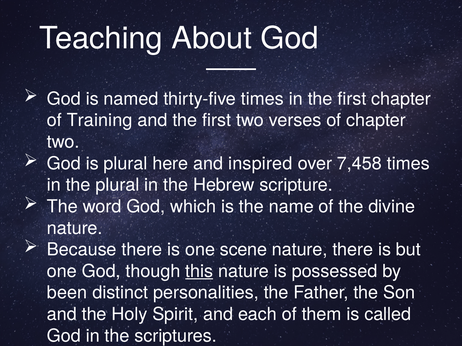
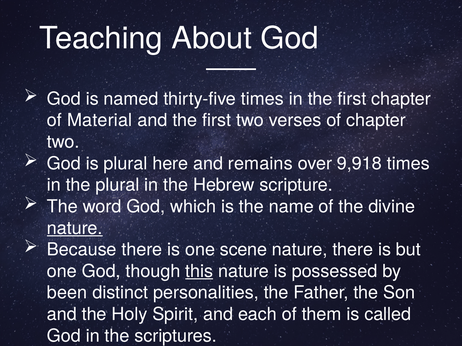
Training: Training -> Material
inspired: inspired -> remains
7,458: 7,458 -> 9,918
nature at (75, 228) underline: none -> present
